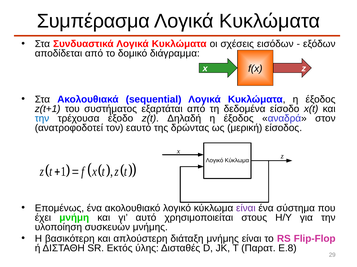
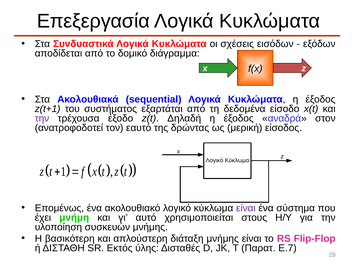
Συμπέρασμα: Συμπέρασμα -> Επεξεργασία
την at (42, 119) colour: blue -> purple
Ε.8: Ε.8 -> Ε.7
